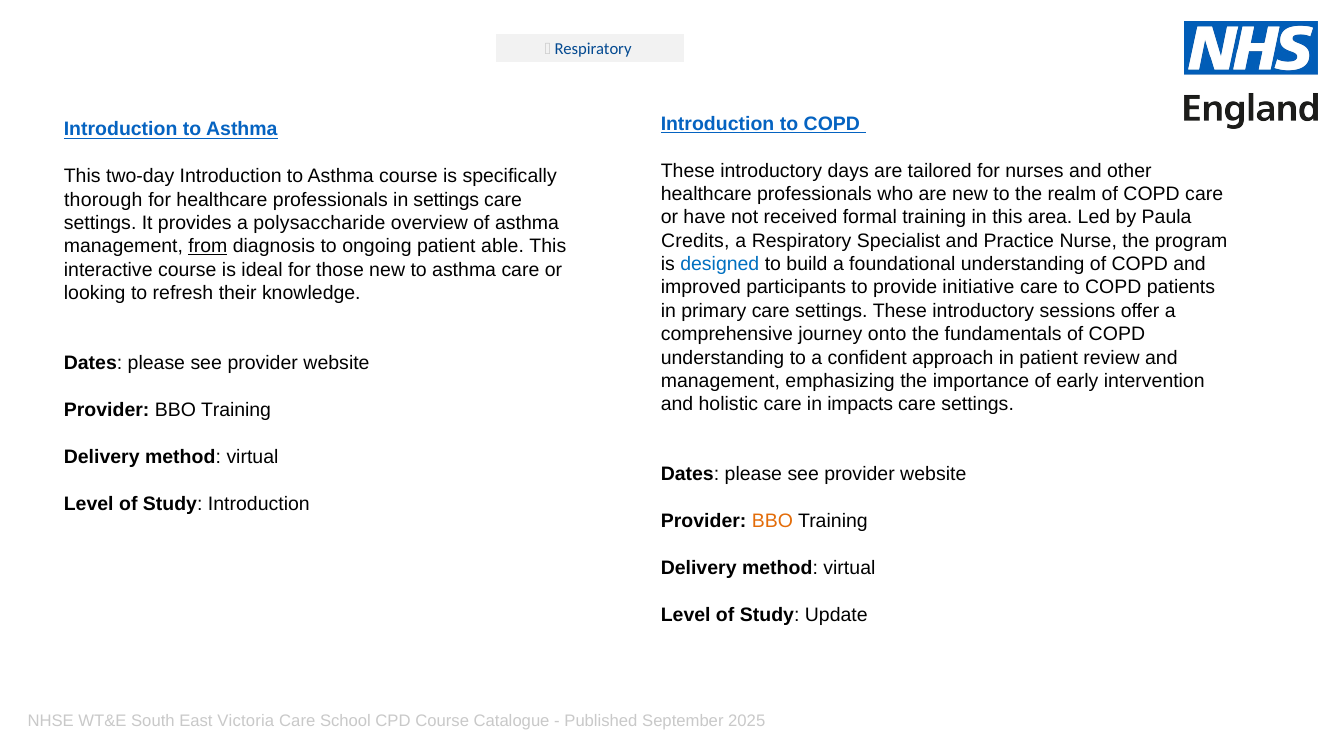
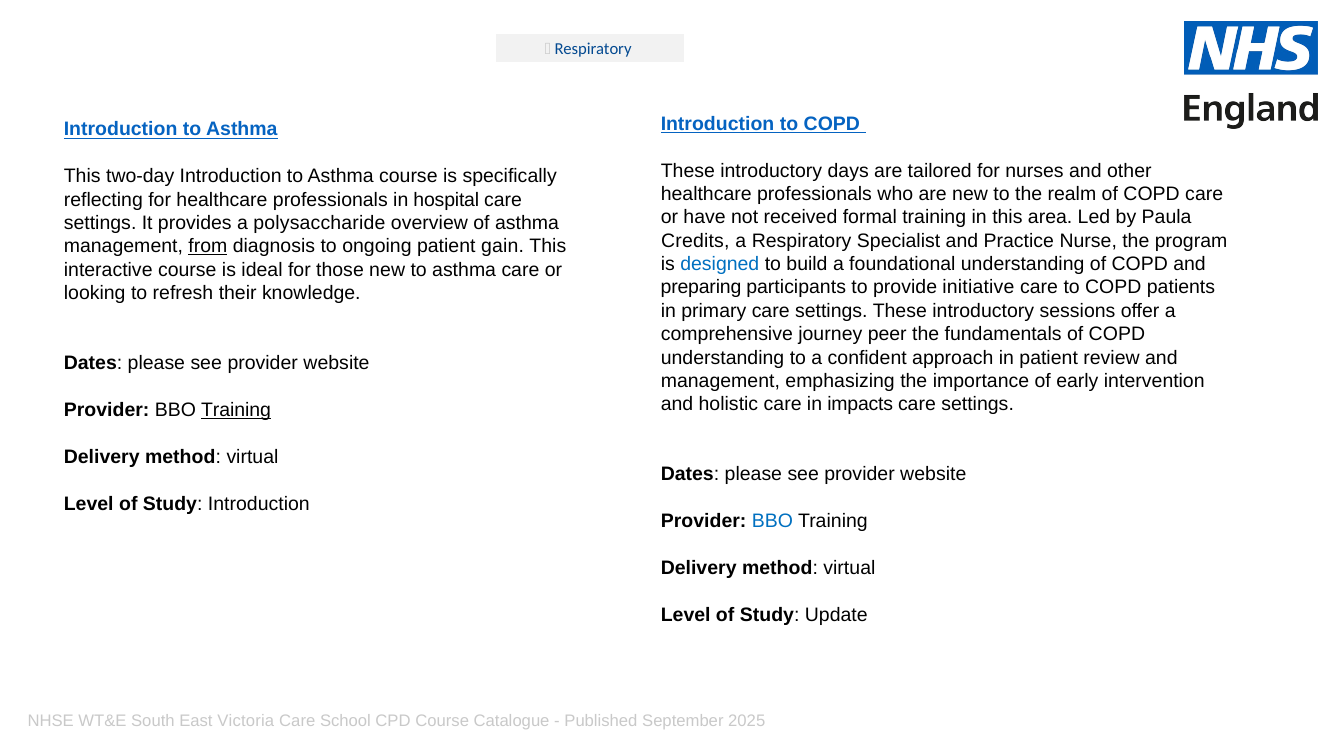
thorough: thorough -> reflecting
in settings: settings -> hospital
able: able -> gain
improved: improved -> preparing
onto: onto -> peer
Training at (236, 410) underline: none -> present
BBO at (772, 521) colour: orange -> blue
